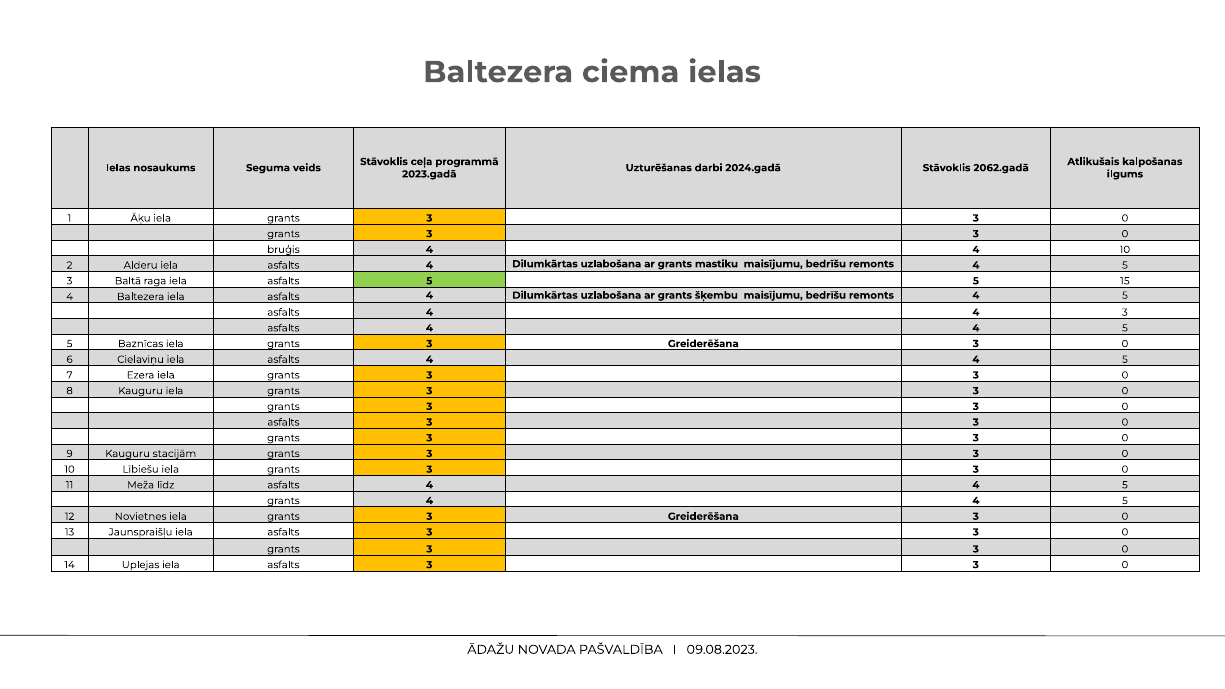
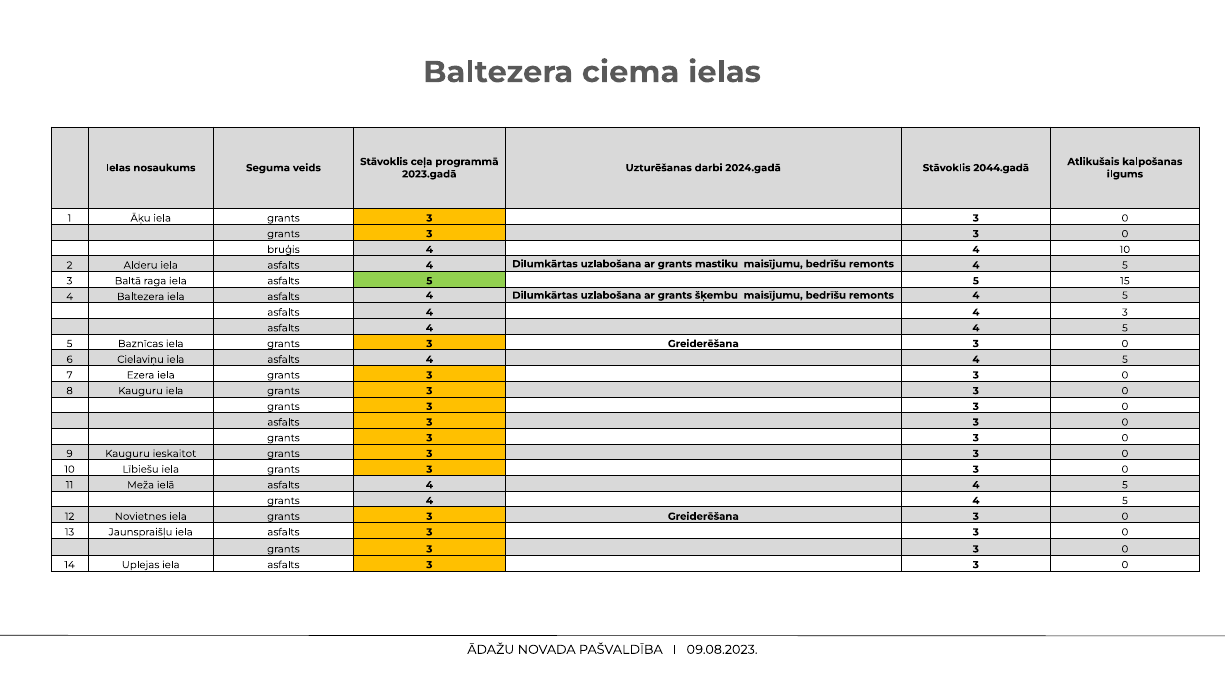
2062.gadā: 2062.gadā -> 2044.gadā
stacijām: stacijām -> ieskaitot
līdz: līdz -> ielā
